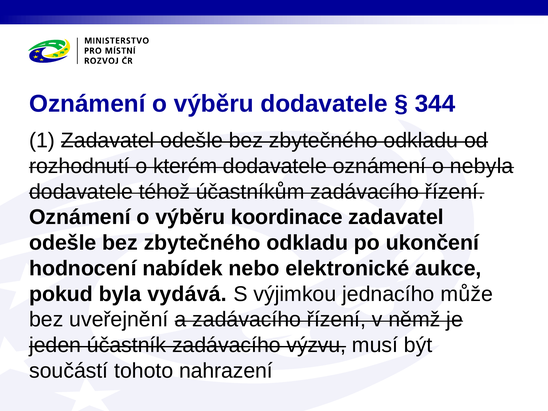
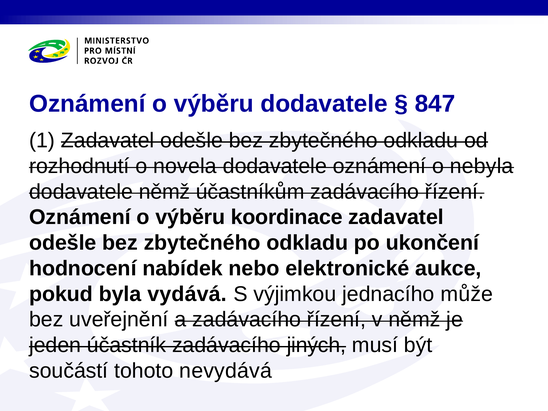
344: 344 -> 847
kterém: kterém -> novela
dodavatele téhož: téhož -> němž
výzvu: výzvu -> jiných
nahrazení: nahrazení -> nevydává
